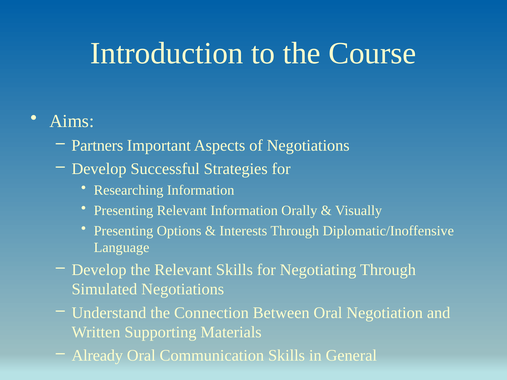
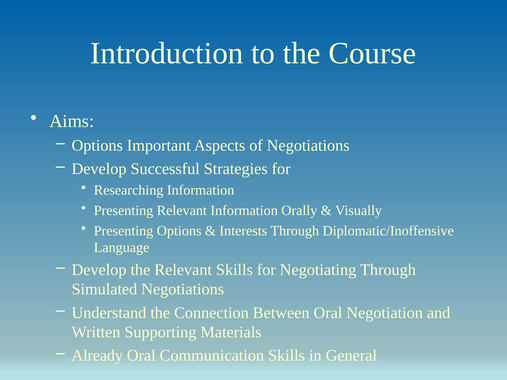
Partners at (97, 146): Partners -> Options
